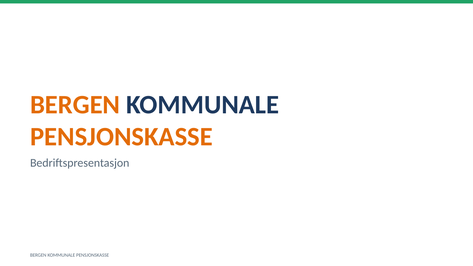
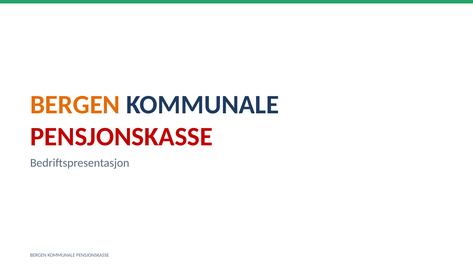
PENSJONSKASSE at (121, 137) colour: orange -> red
